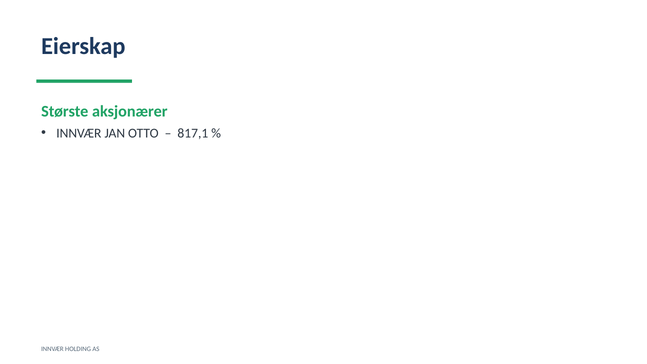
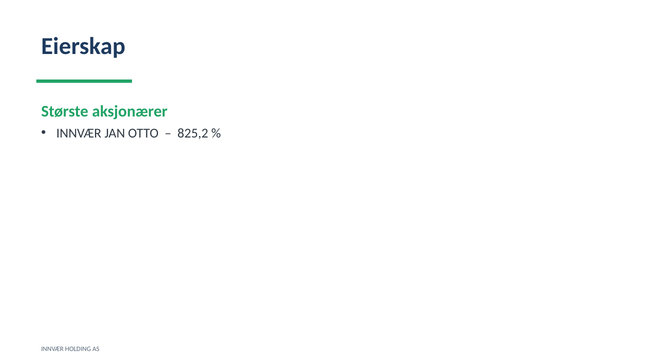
817,1: 817,1 -> 825,2
